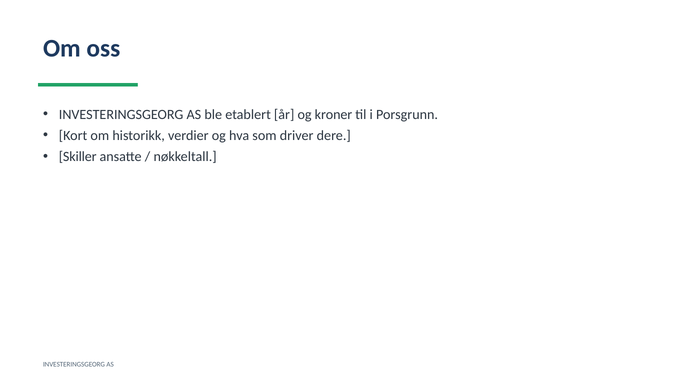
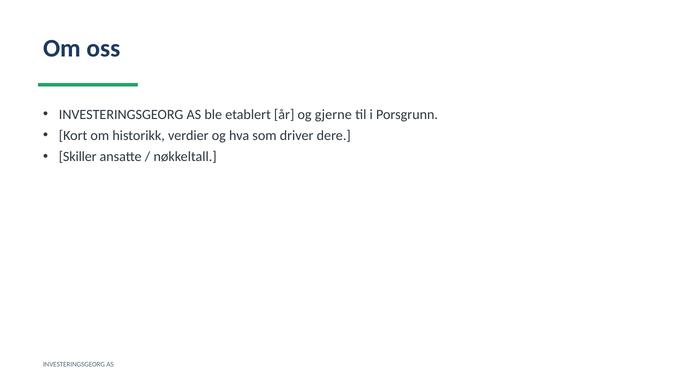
kroner: kroner -> gjerne
